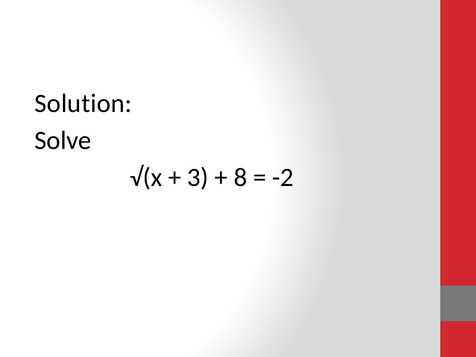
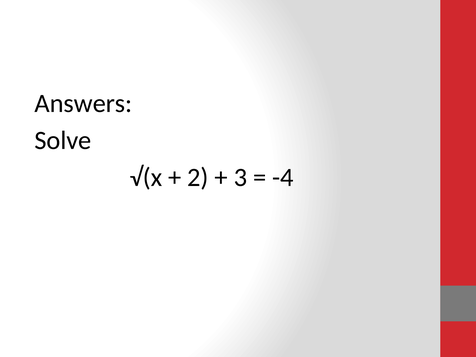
Solution: Solution -> Answers
3: 3 -> 2
8: 8 -> 3
-2: -2 -> -4
